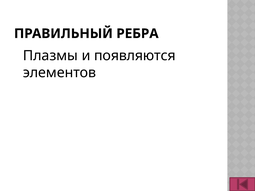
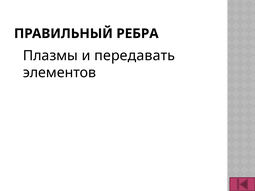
появляются: появляются -> передавать
